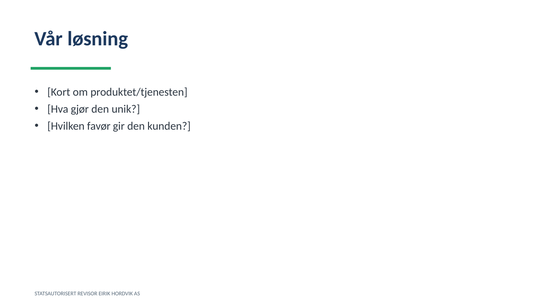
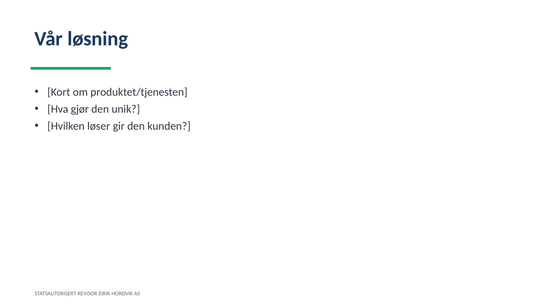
favør: favør -> løser
